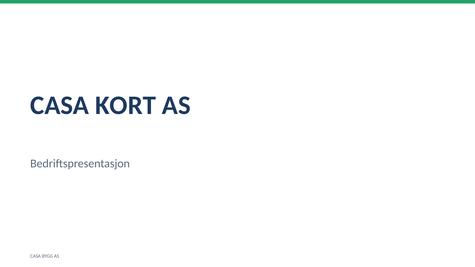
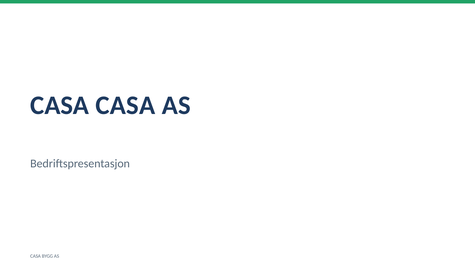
CASA KORT: KORT -> CASA
